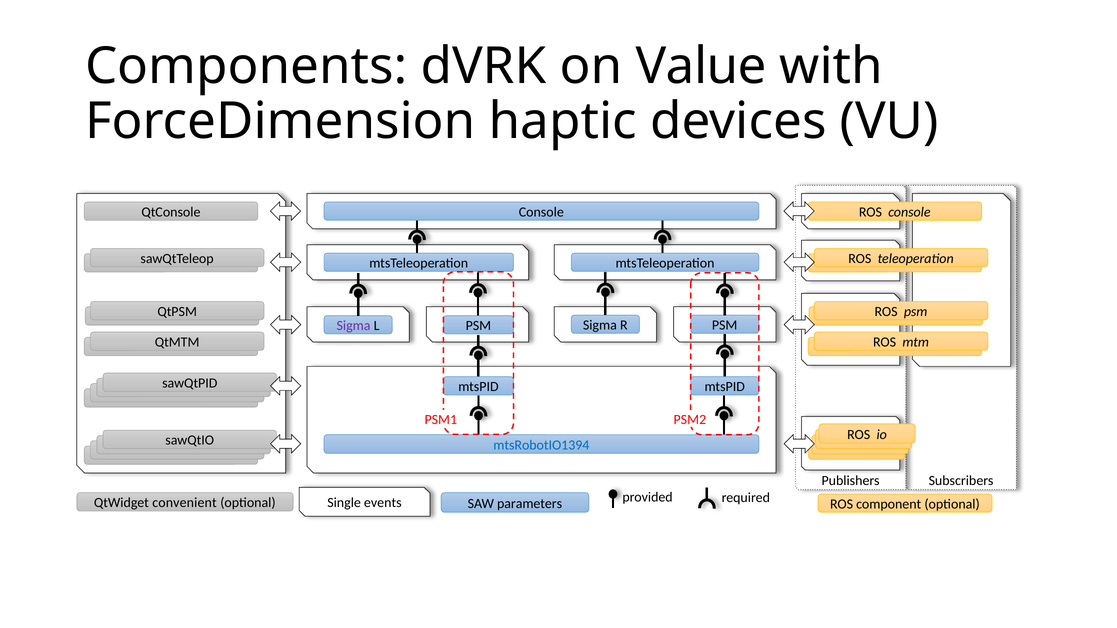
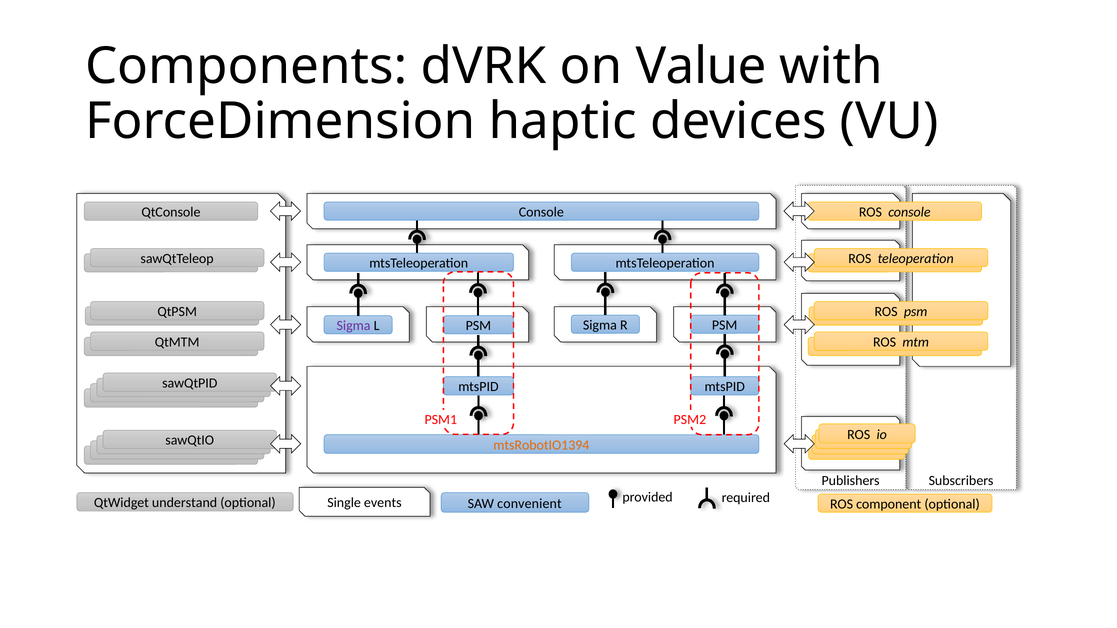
mtsRobotIO1394 colour: blue -> orange
convenient: convenient -> understand
parameters: parameters -> convenient
